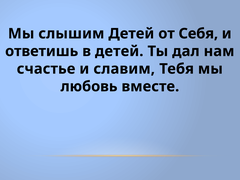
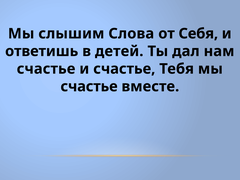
слышим Детей: Детей -> Слова
и славим: славим -> счастье
любовь at (89, 86): любовь -> счастье
